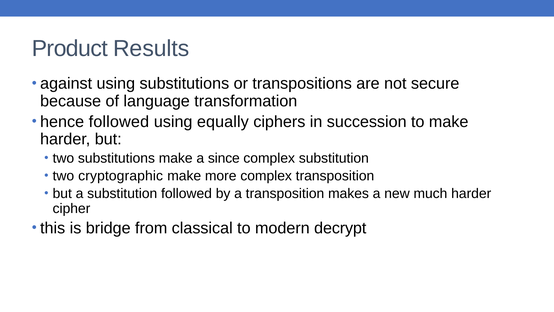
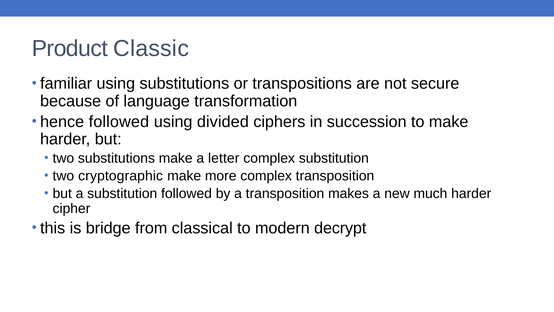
Results: Results -> Classic
against: against -> familiar
equally: equally -> divided
since: since -> letter
